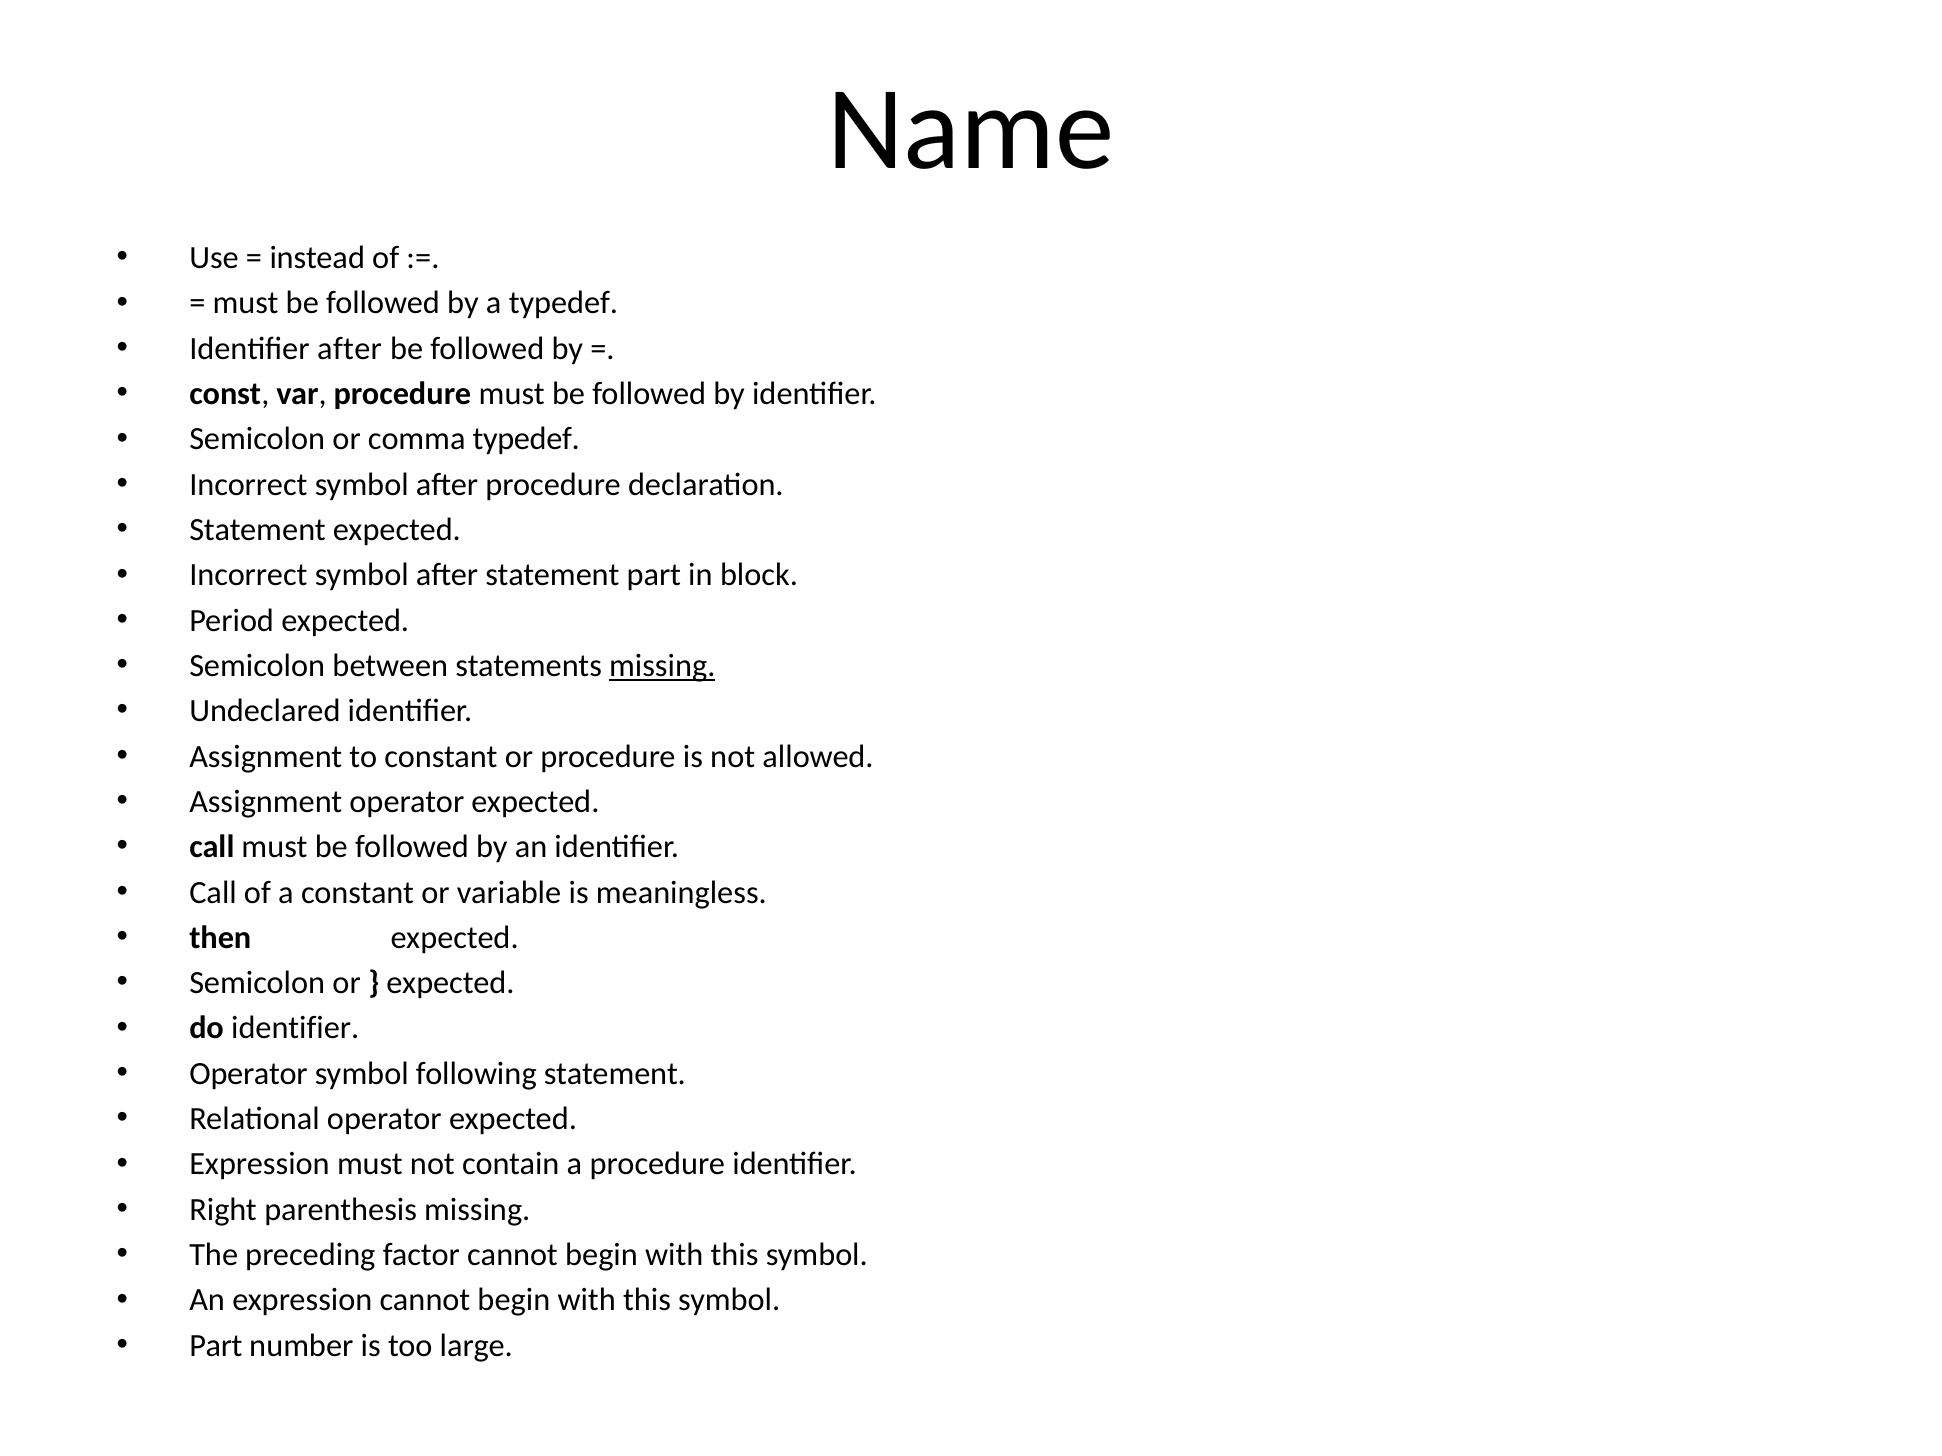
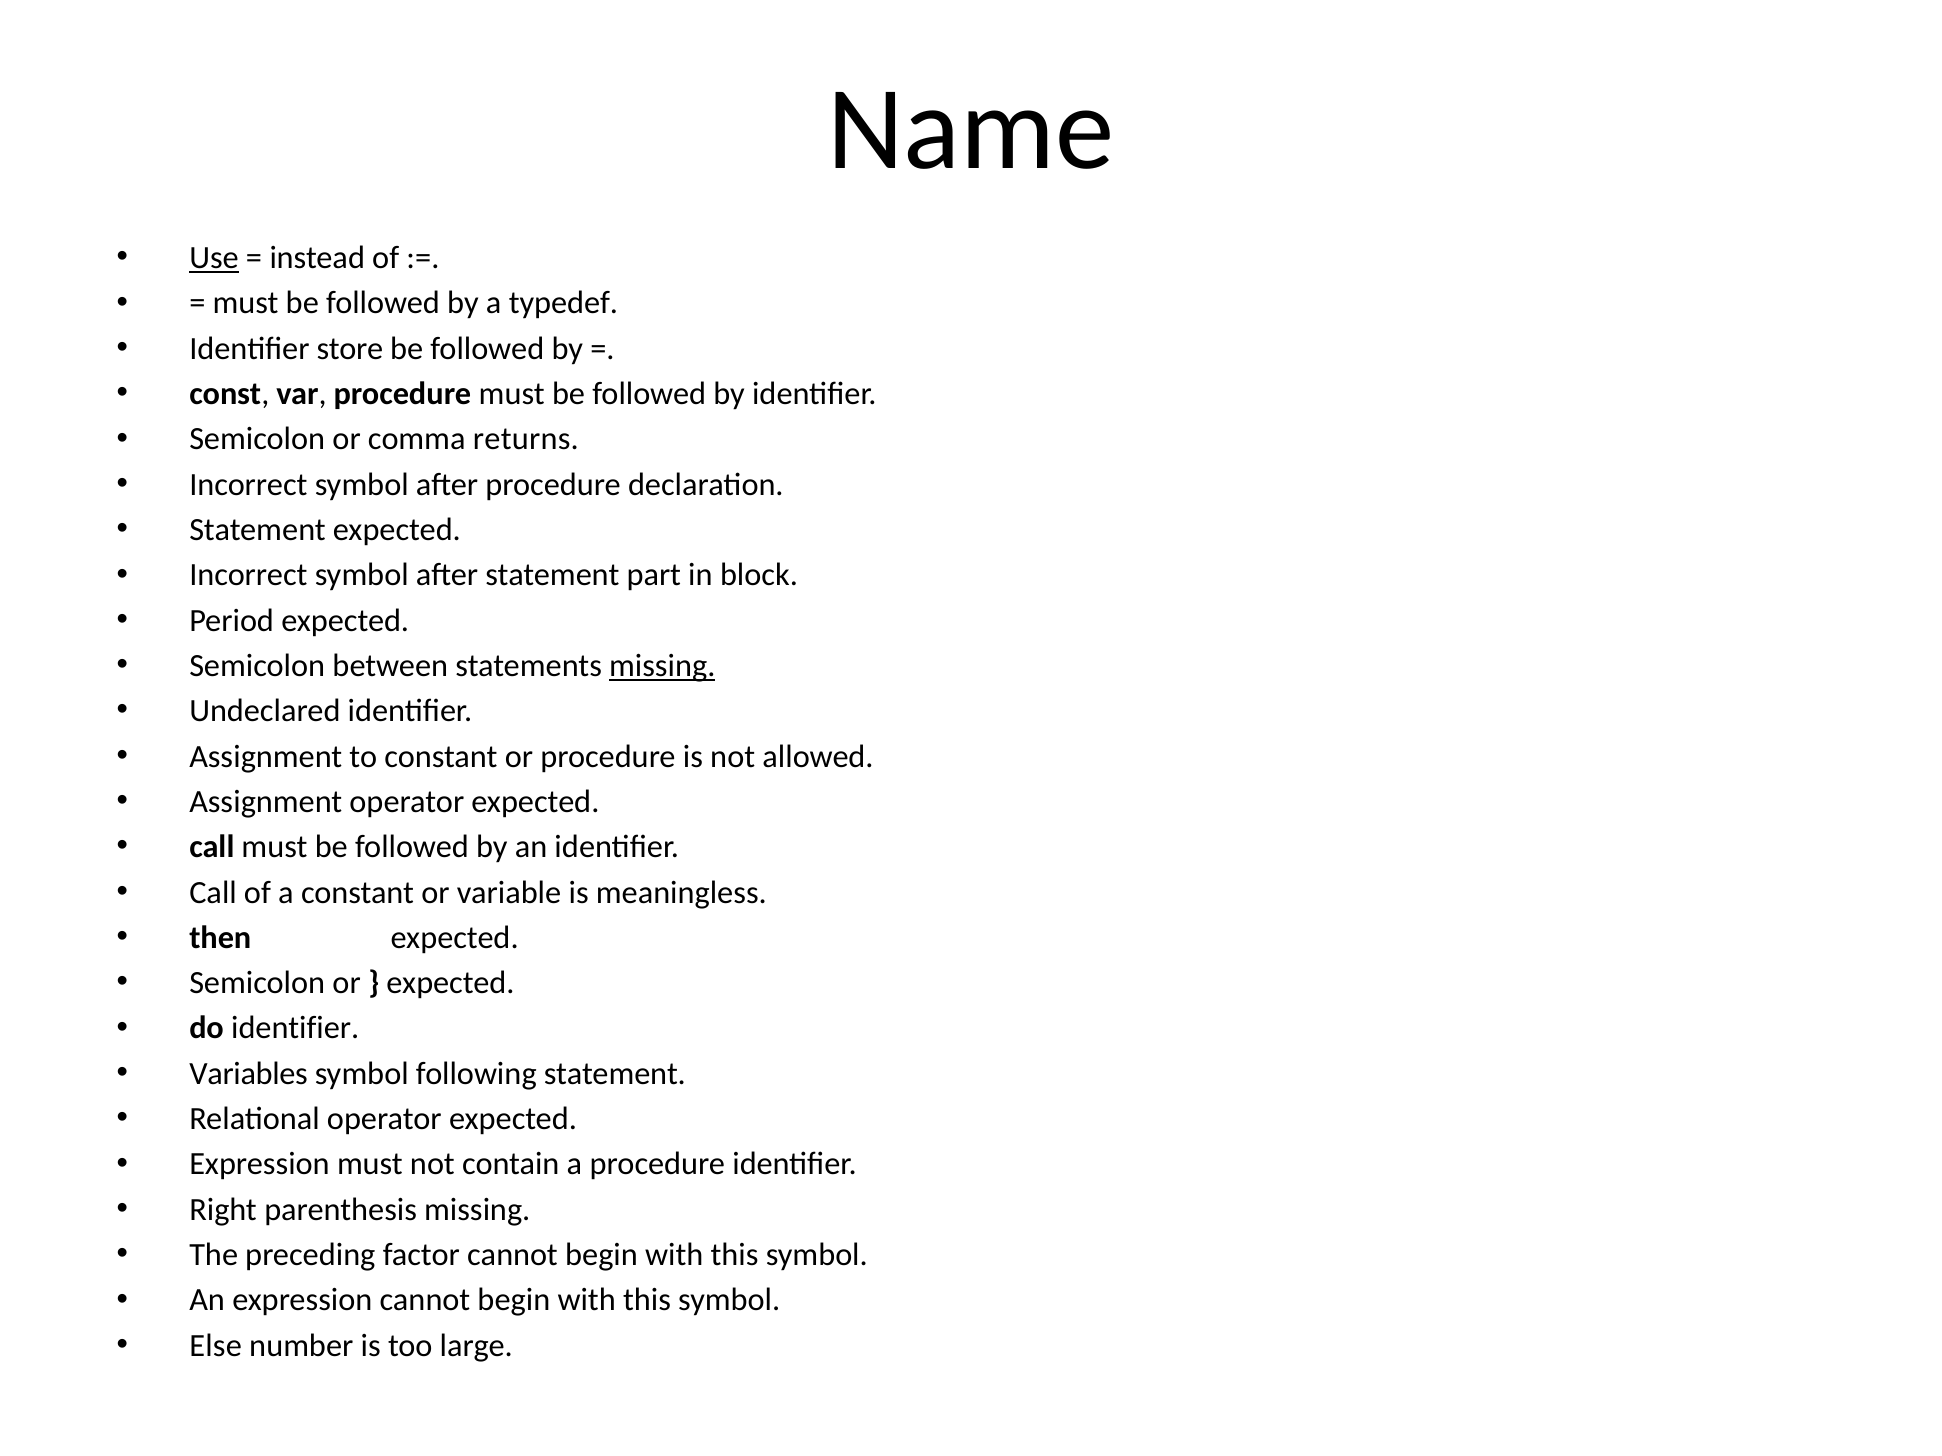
Use underline: none -> present
Identifier after: after -> store
comma typedef: typedef -> returns
Operator at (249, 1074): Operator -> Variables
Part at (216, 1346): Part -> Else
